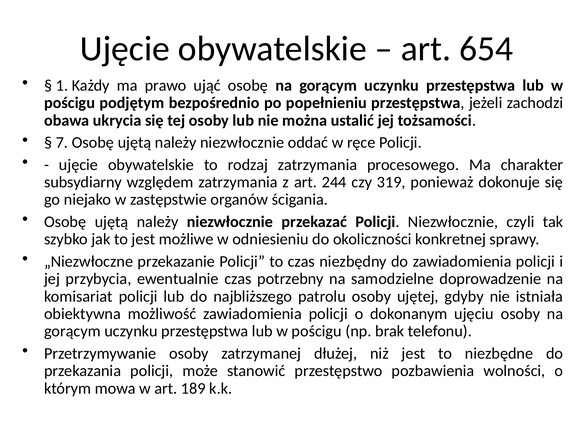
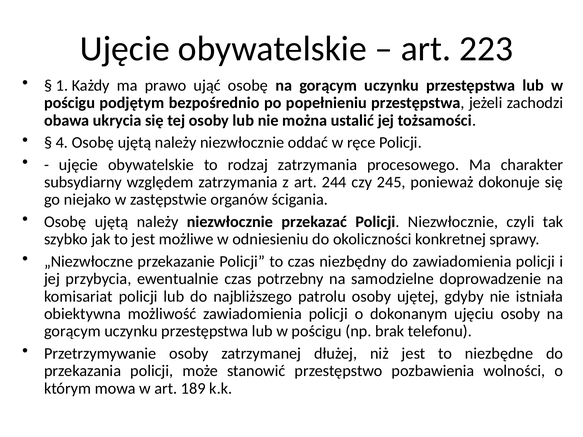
654: 654 -> 223
7: 7 -> 4
319: 319 -> 245
